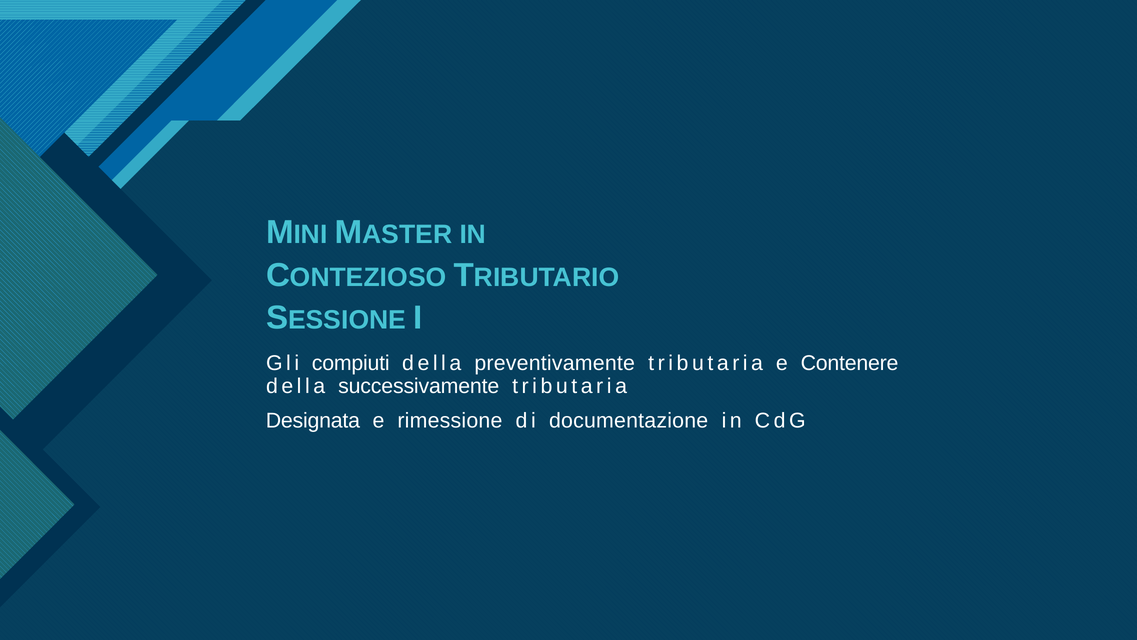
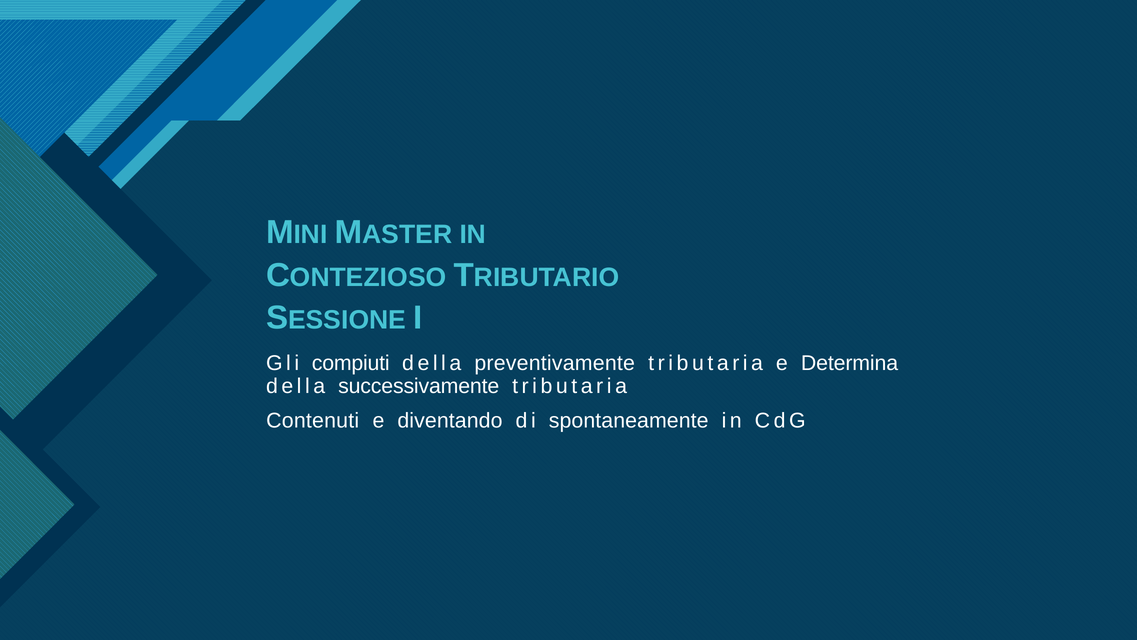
Contenere: Contenere -> Determina
Designata: Designata -> Contenuti
rimessione: rimessione -> diventando
documentazione: documentazione -> spontaneamente
